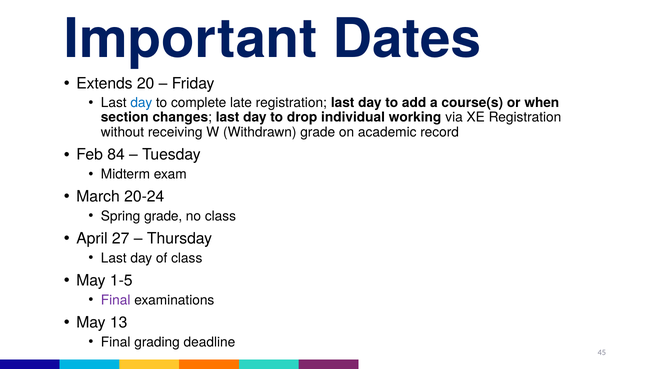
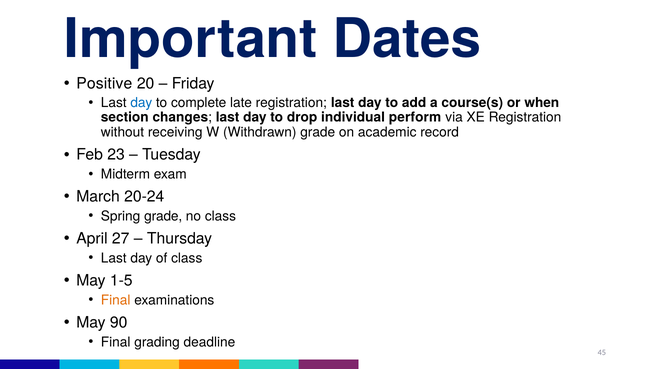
Extends: Extends -> Positive
working: working -> perform
84: 84 -> 23
Final at (116, 300) colour: purple -> orange
13: 13 -> 90
